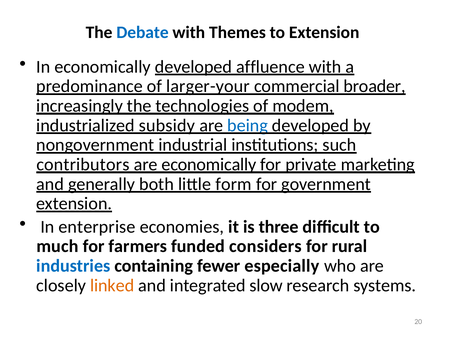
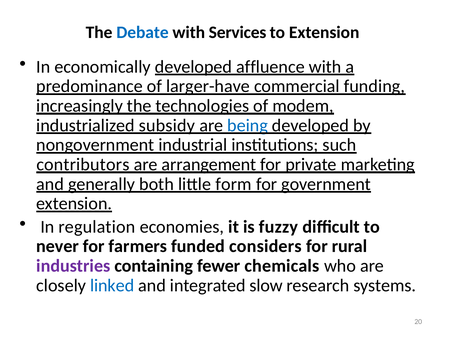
Themes: Themes -> Services
larger-your: larger-your -> larger-have
broader: broader -> funding
are economically: economically -> arrangement
enterprise: enterprise -> regulation
three: three -> fuzzy
much: much -> never
industries colour: blue -> purple
especially: especially -> chemicals
linked colour: orange -> blue
